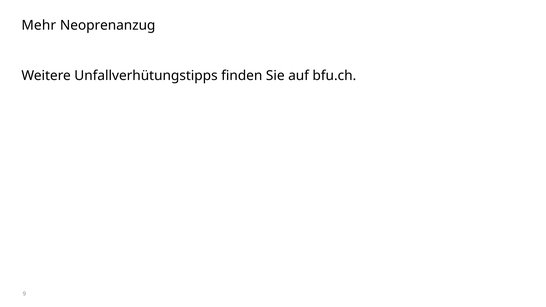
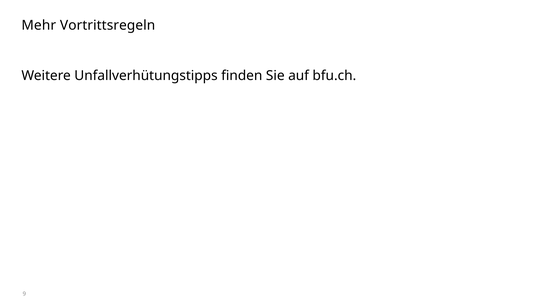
Neoprenanzug: Neoprenanzug -> Vortrittsregeln
